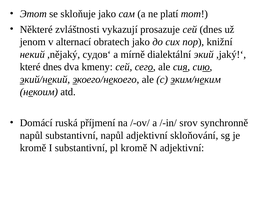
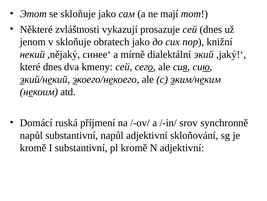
platí: platí -> mají
v alternací: alternací -> skloňuje
судов‘: судов‘ -> синее‘
